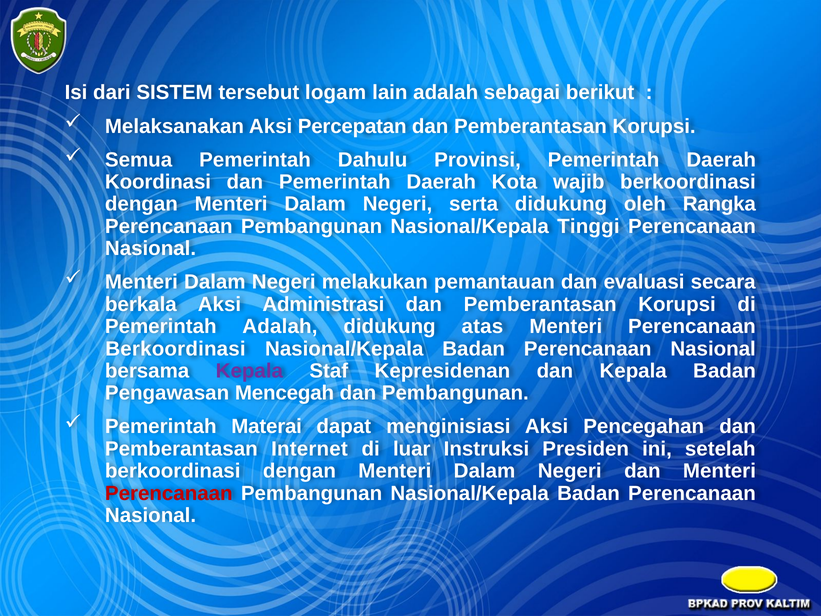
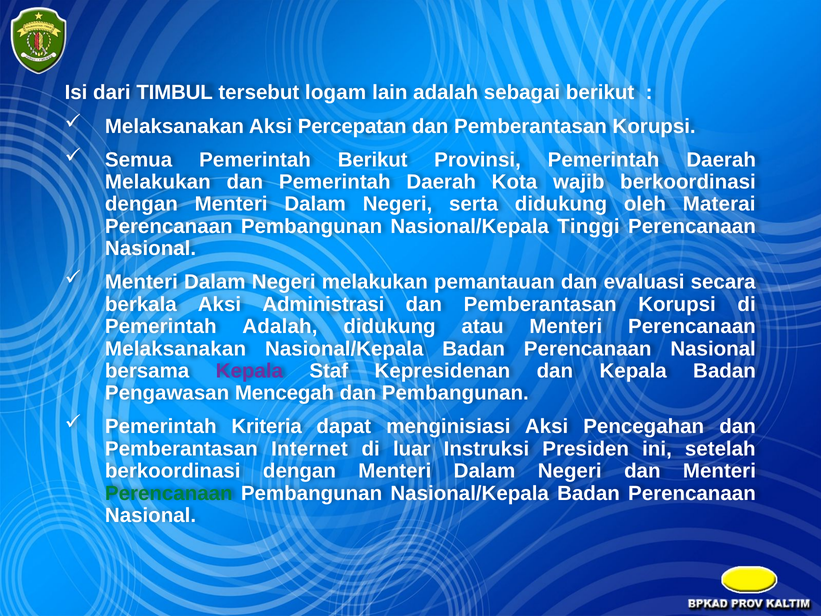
SISTEM: SISTEM -> TIMBUL
Pemerintah Dahulu: Dahulu -> Berikut
Koordinasi at (158, 182): Koordinasi -> Melakukan
Rangka: Rangka -> Materai
atas: atas -> atau
Berkoordinasi at (175, 349): Berkoordinasi -> Melaksanakan
Materai: Materai -> Kriteria
Perencanaan at (169, 493) colour: red -> green
